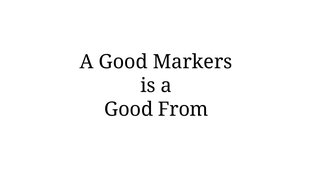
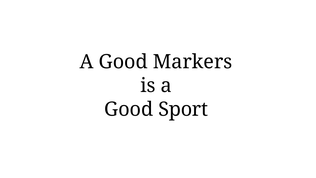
From: From -> Sport
